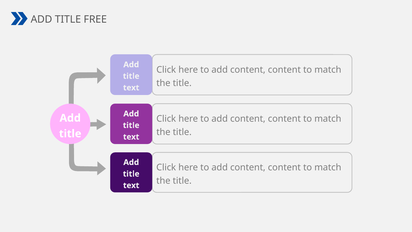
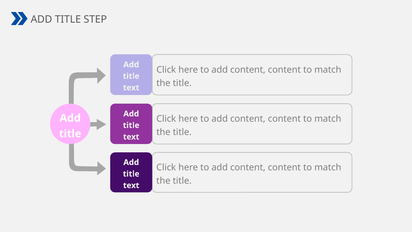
FREE: FREE -> STEP
